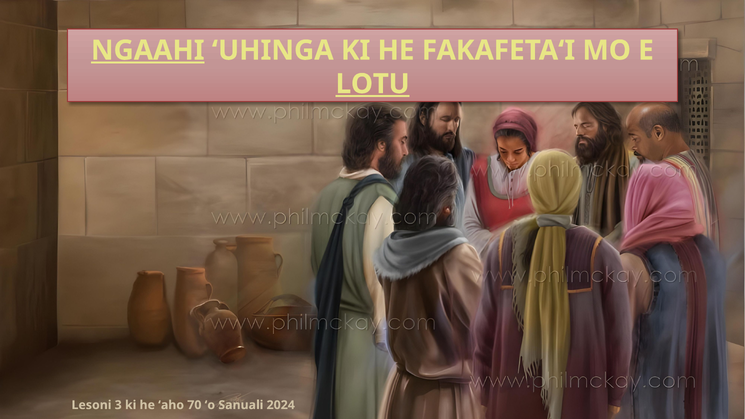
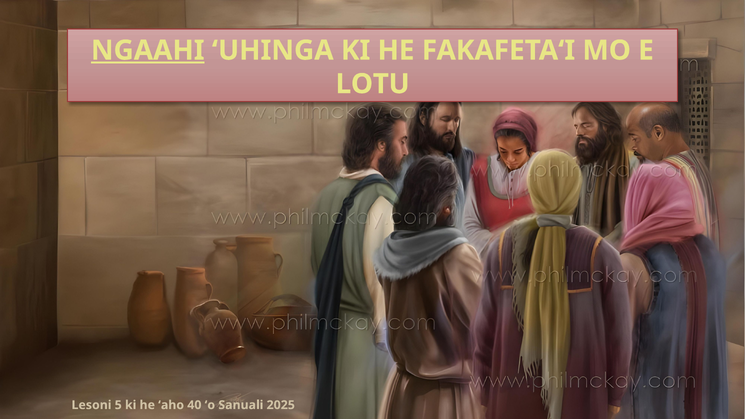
LOTU underline: present -> none
3: 3 -> 5
70: 70 -> 40
2024: 2024 -> 2025
